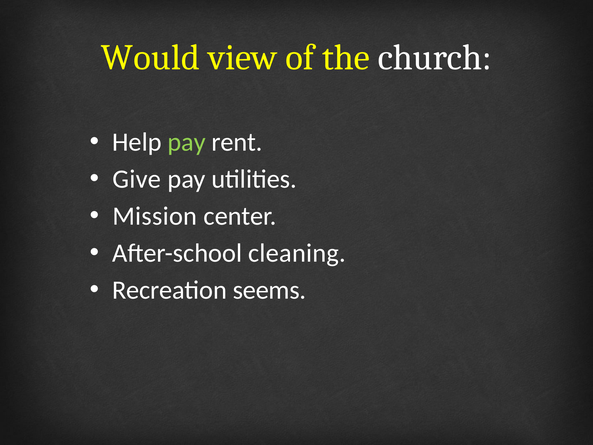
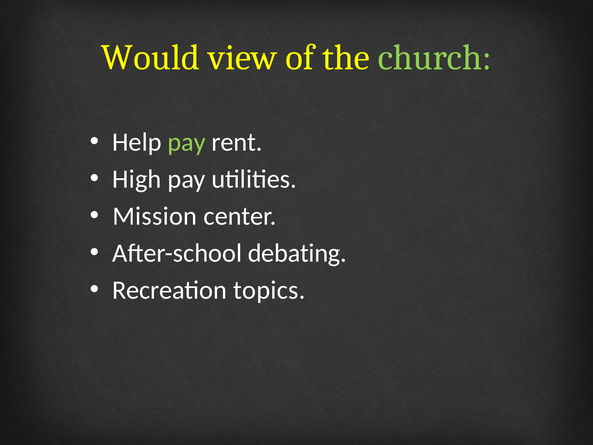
church colour: white -> light green
Give: Give -> High
cleaning: cleaning -> debating
seems: seems -> topics
